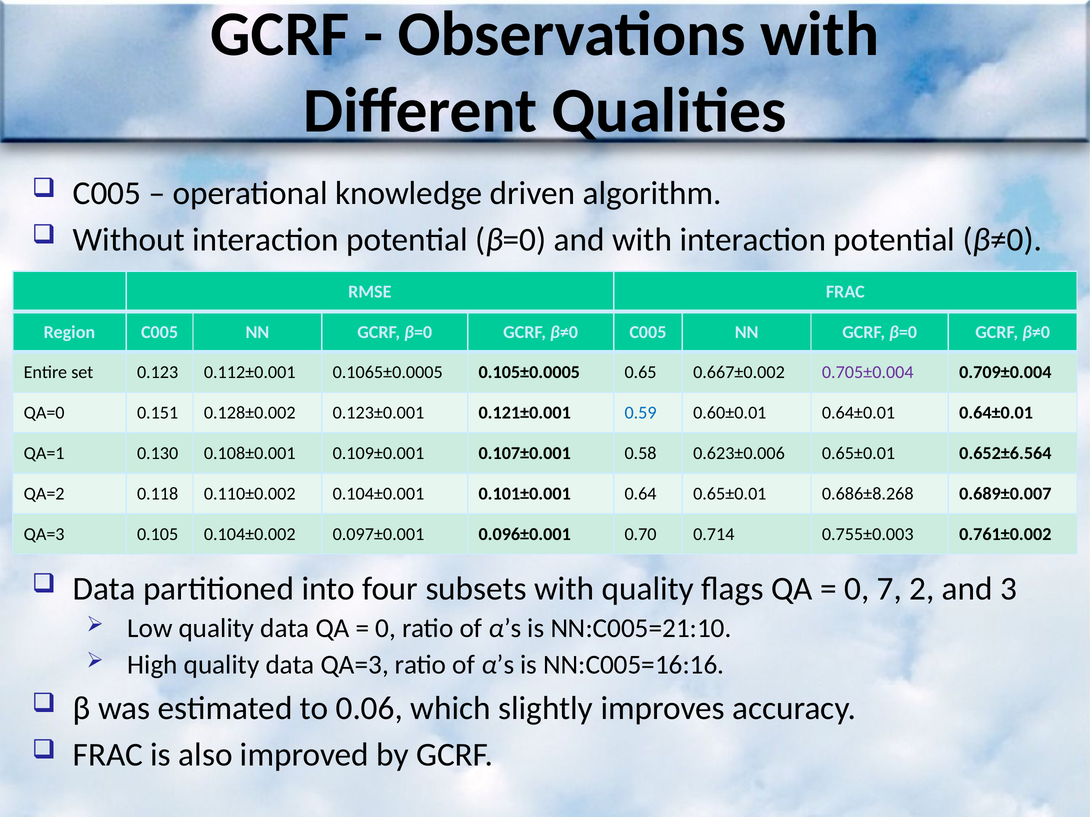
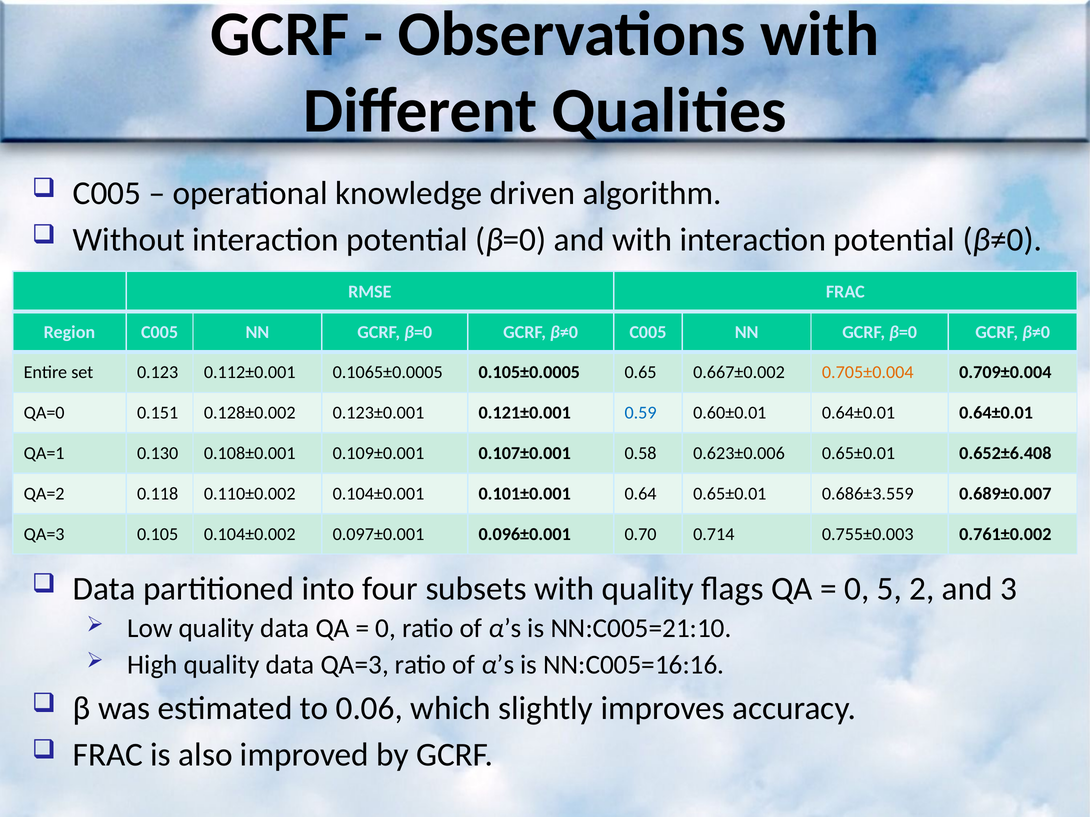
0.705±0.004 colour: purple -> orange
0.652±6.564: 0.652±6.564 -> 0.652±6.408
0.686±8.268: 0.686±8.268 -> 0.686±3.559
7: 7 -> 5
